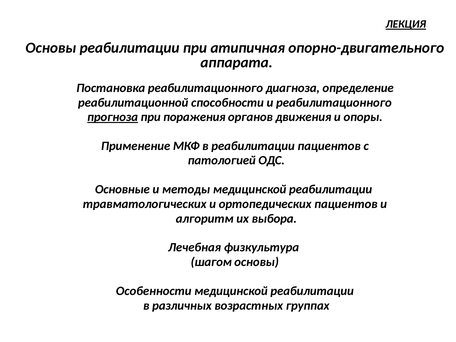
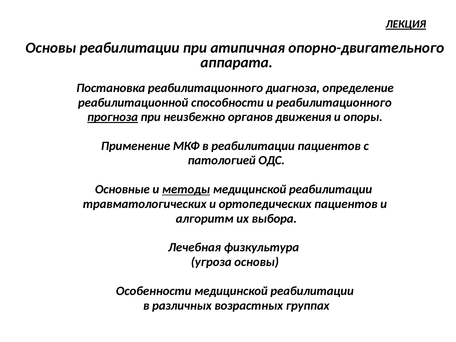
поражения: поражения -> неизбежно
методы underline: none -> present
шагом: шагом -> угроза
